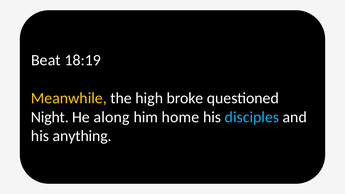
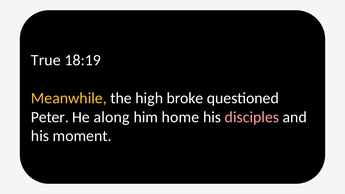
Beat: Beat -> True
Night: Night -> Peter
disciples colour: light blue -> pink
anything: anything -> moment
